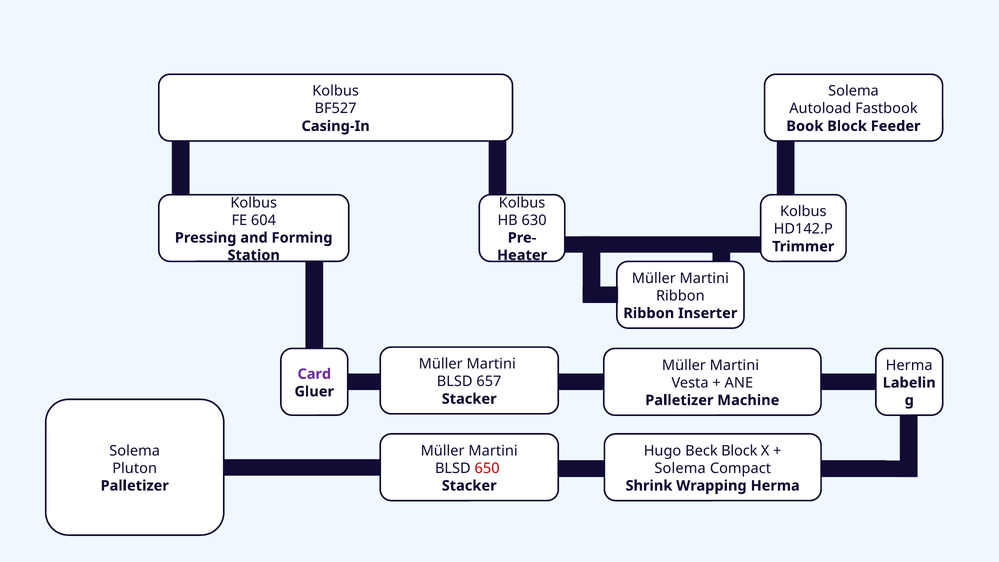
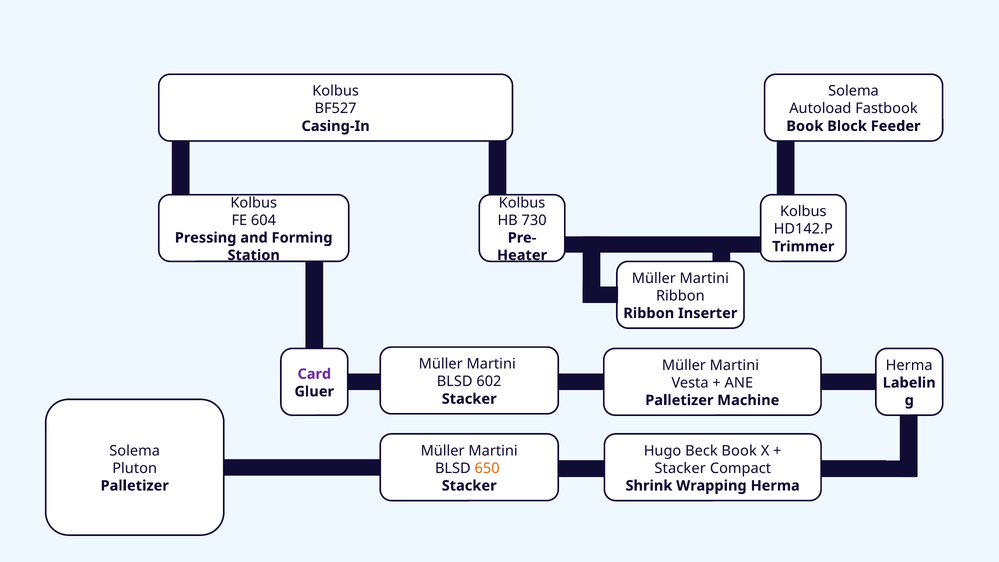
630: 630 -> 730
657: 657 -> 602
Beck Block: Block -> Book
650 colour: red -> orange
Solema at (680, 468): Solema -> Stacker
